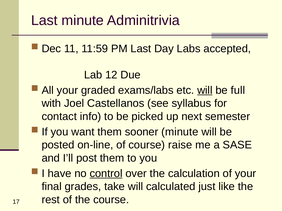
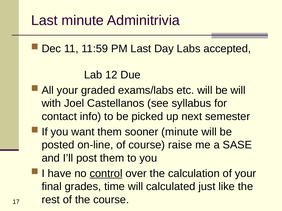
will at (205, 90) underline: present -> none
be full: full -> will
take: take -> time
